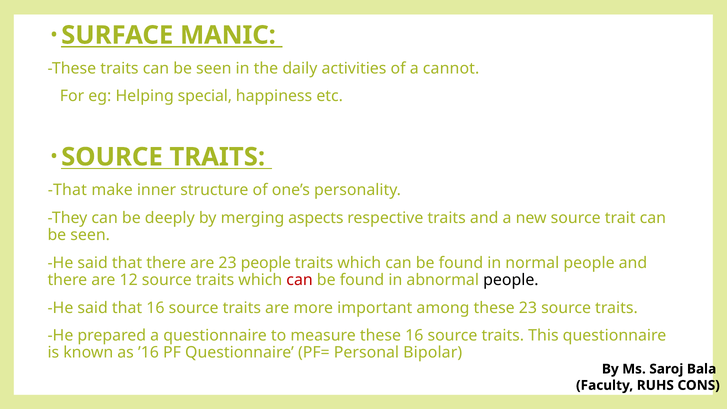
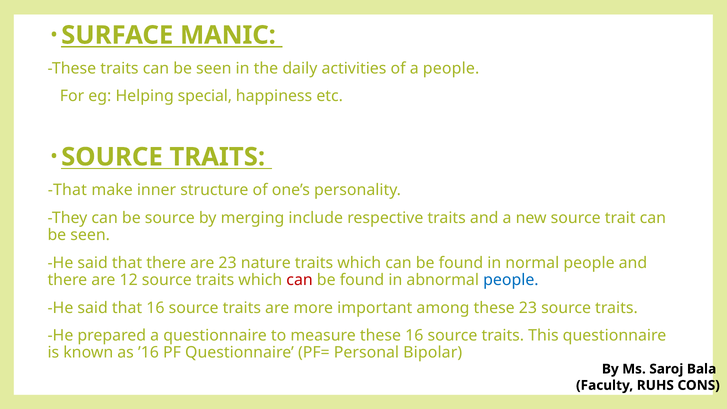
a cannot: cannot -> people
be deeply: deeply -> source
aspects: aspects -> include
23 people: people -> nature
people at (511, 280) colour: black -> blue
